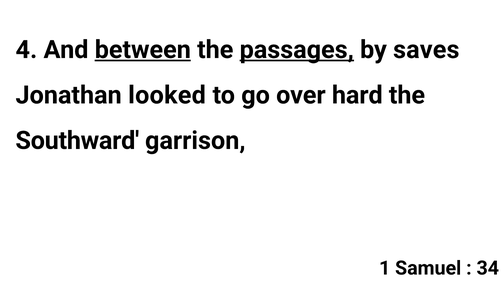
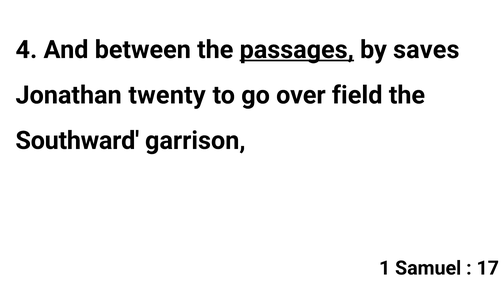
between underline: present -> none
looked: looked -> twenty
hard: hard -> field
34: 34 -> 17
